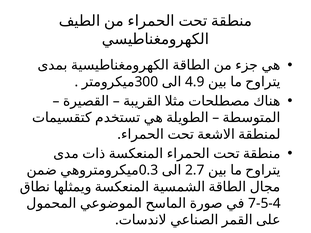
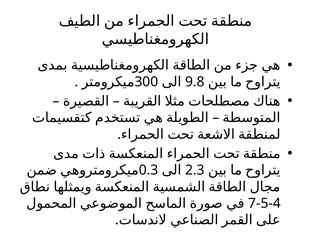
4.9: 4.9 -> 9.8
2.7: 2.7 -> 2.3
